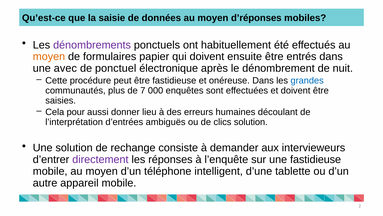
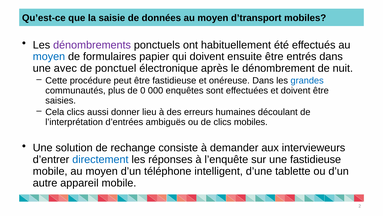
d’réponses: d’réponses -> d’transport
moyen at (49, 57) colour: orange -> blue
7: 7 -> 0
Cela pour: pour -> clics
clics solution: solution -> mobiles
directement colour: purple -> blue
